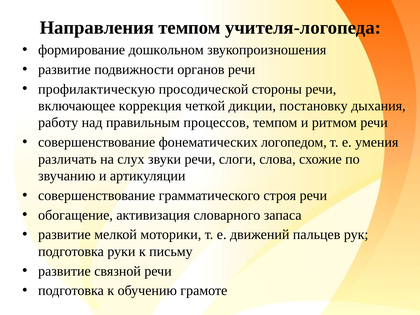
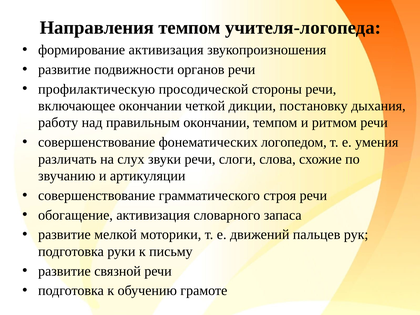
формирование дошкольном: дошкольном -> активизация
включающее коррекция: коррекция -> окончании
правильным процессов: процессов -> окончании
